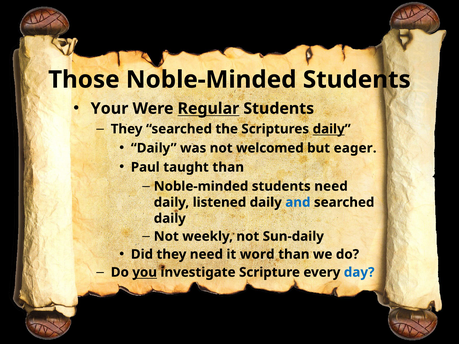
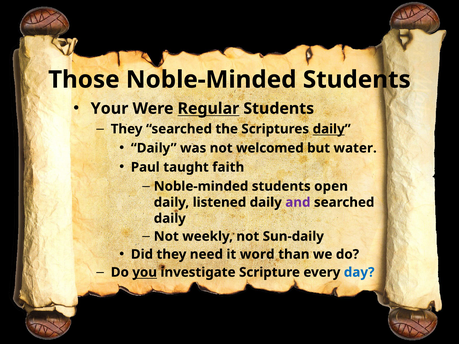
eager: eager -> water
taught than: than -> faith
students need: need -> open
and colour: blue -> purple
